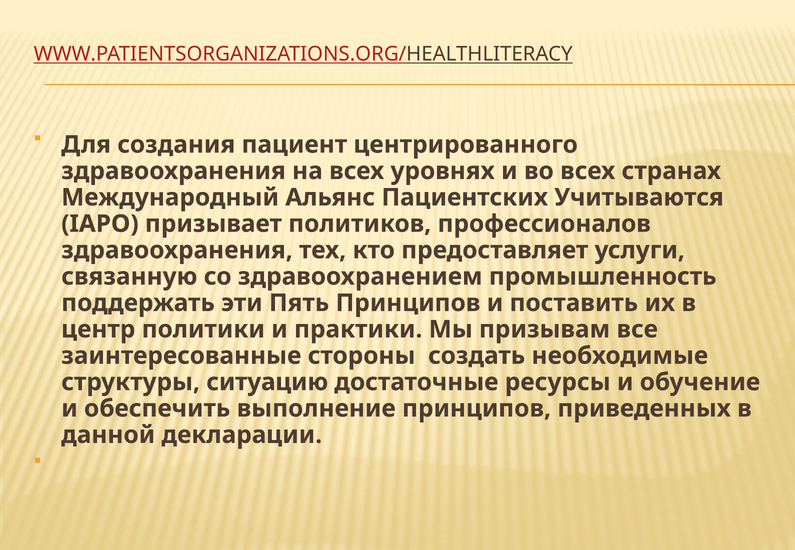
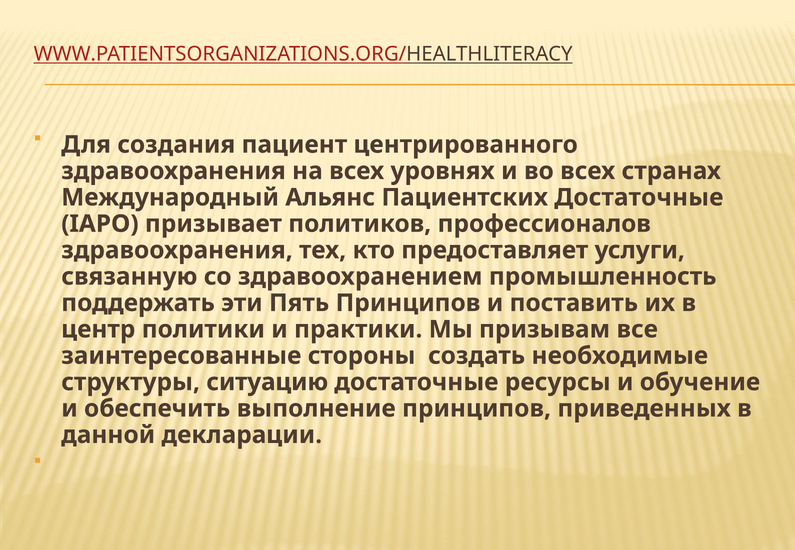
Пациентских Учитываются: Учитываются -> Достаточные
